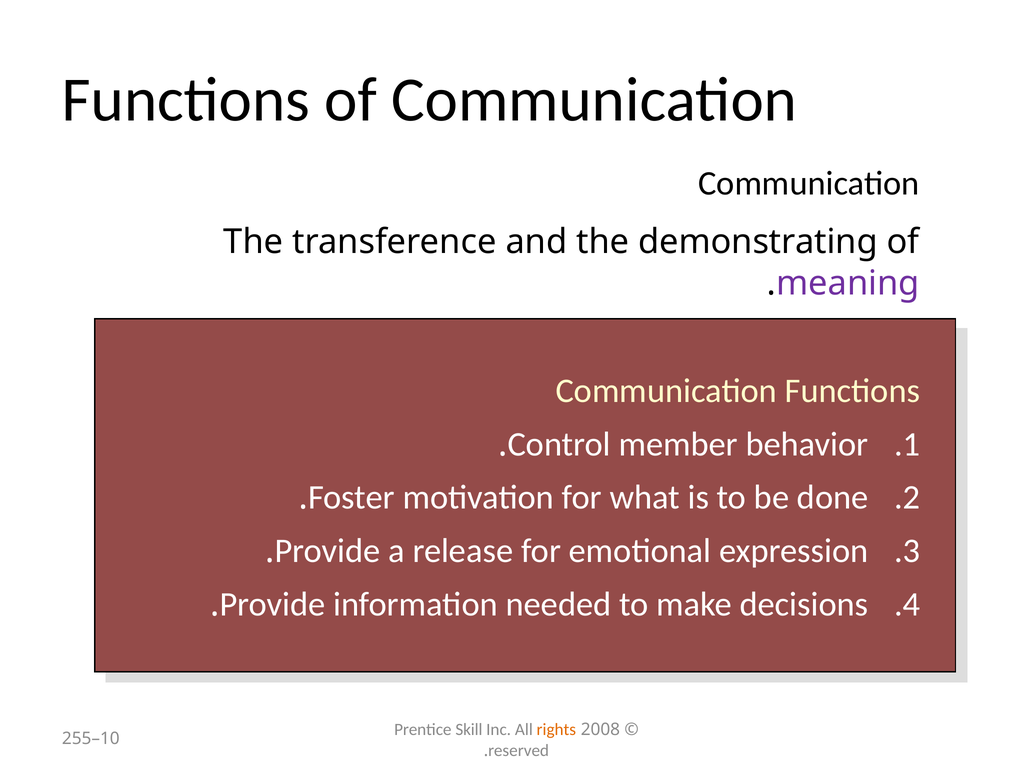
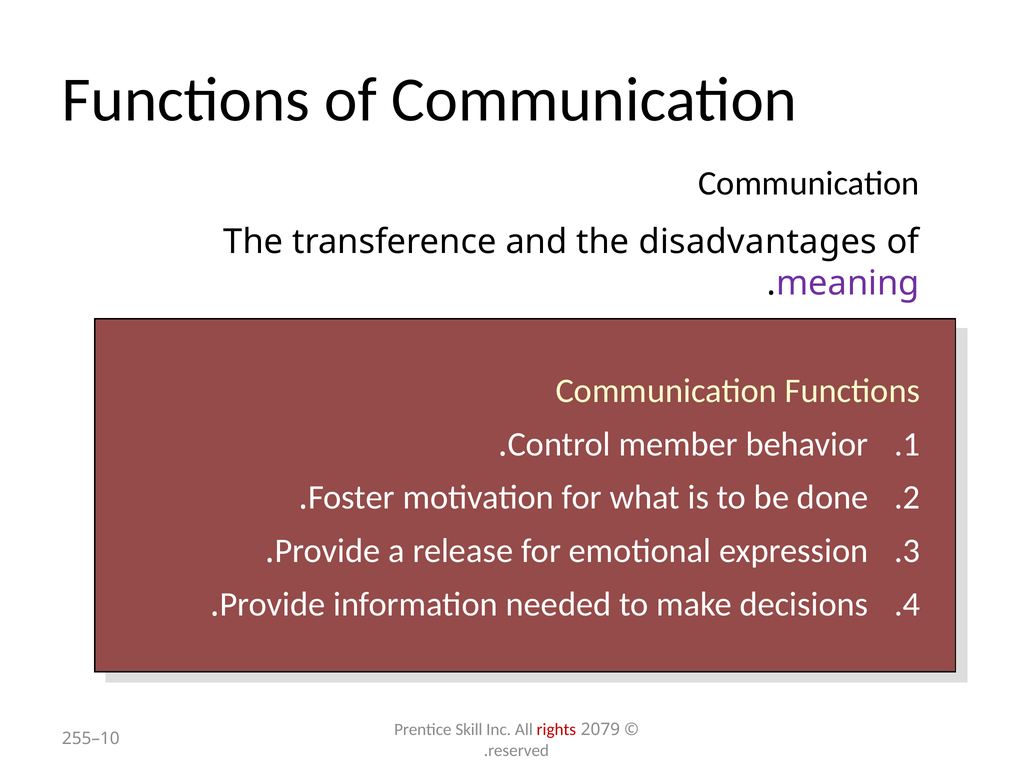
demonstrating: demonstrating -> disadvantages
rights colour: orange -> red
2008: 2008 -> 2079
